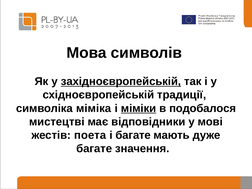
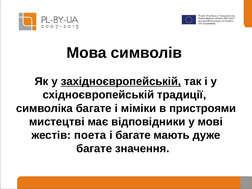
символіка міміка: міміка -> багате
міміки underline: present -> none
подобалося: подобалося -> пристроями
